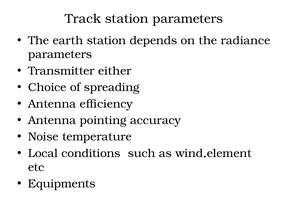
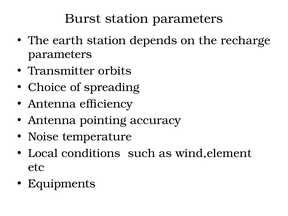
Track: Track -> Burst
radiance: radiance -> recharge
either: either -> orbits
